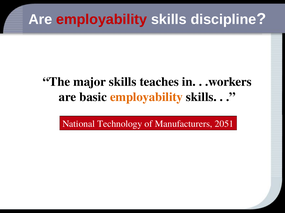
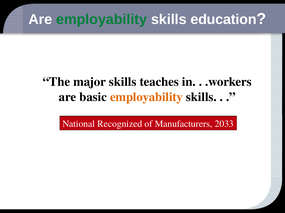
employability at (102, 19) colour: red -> green
discipline: discipline -> education
Technology: Technology -> Recognized
2051: 2051 -> 2033
